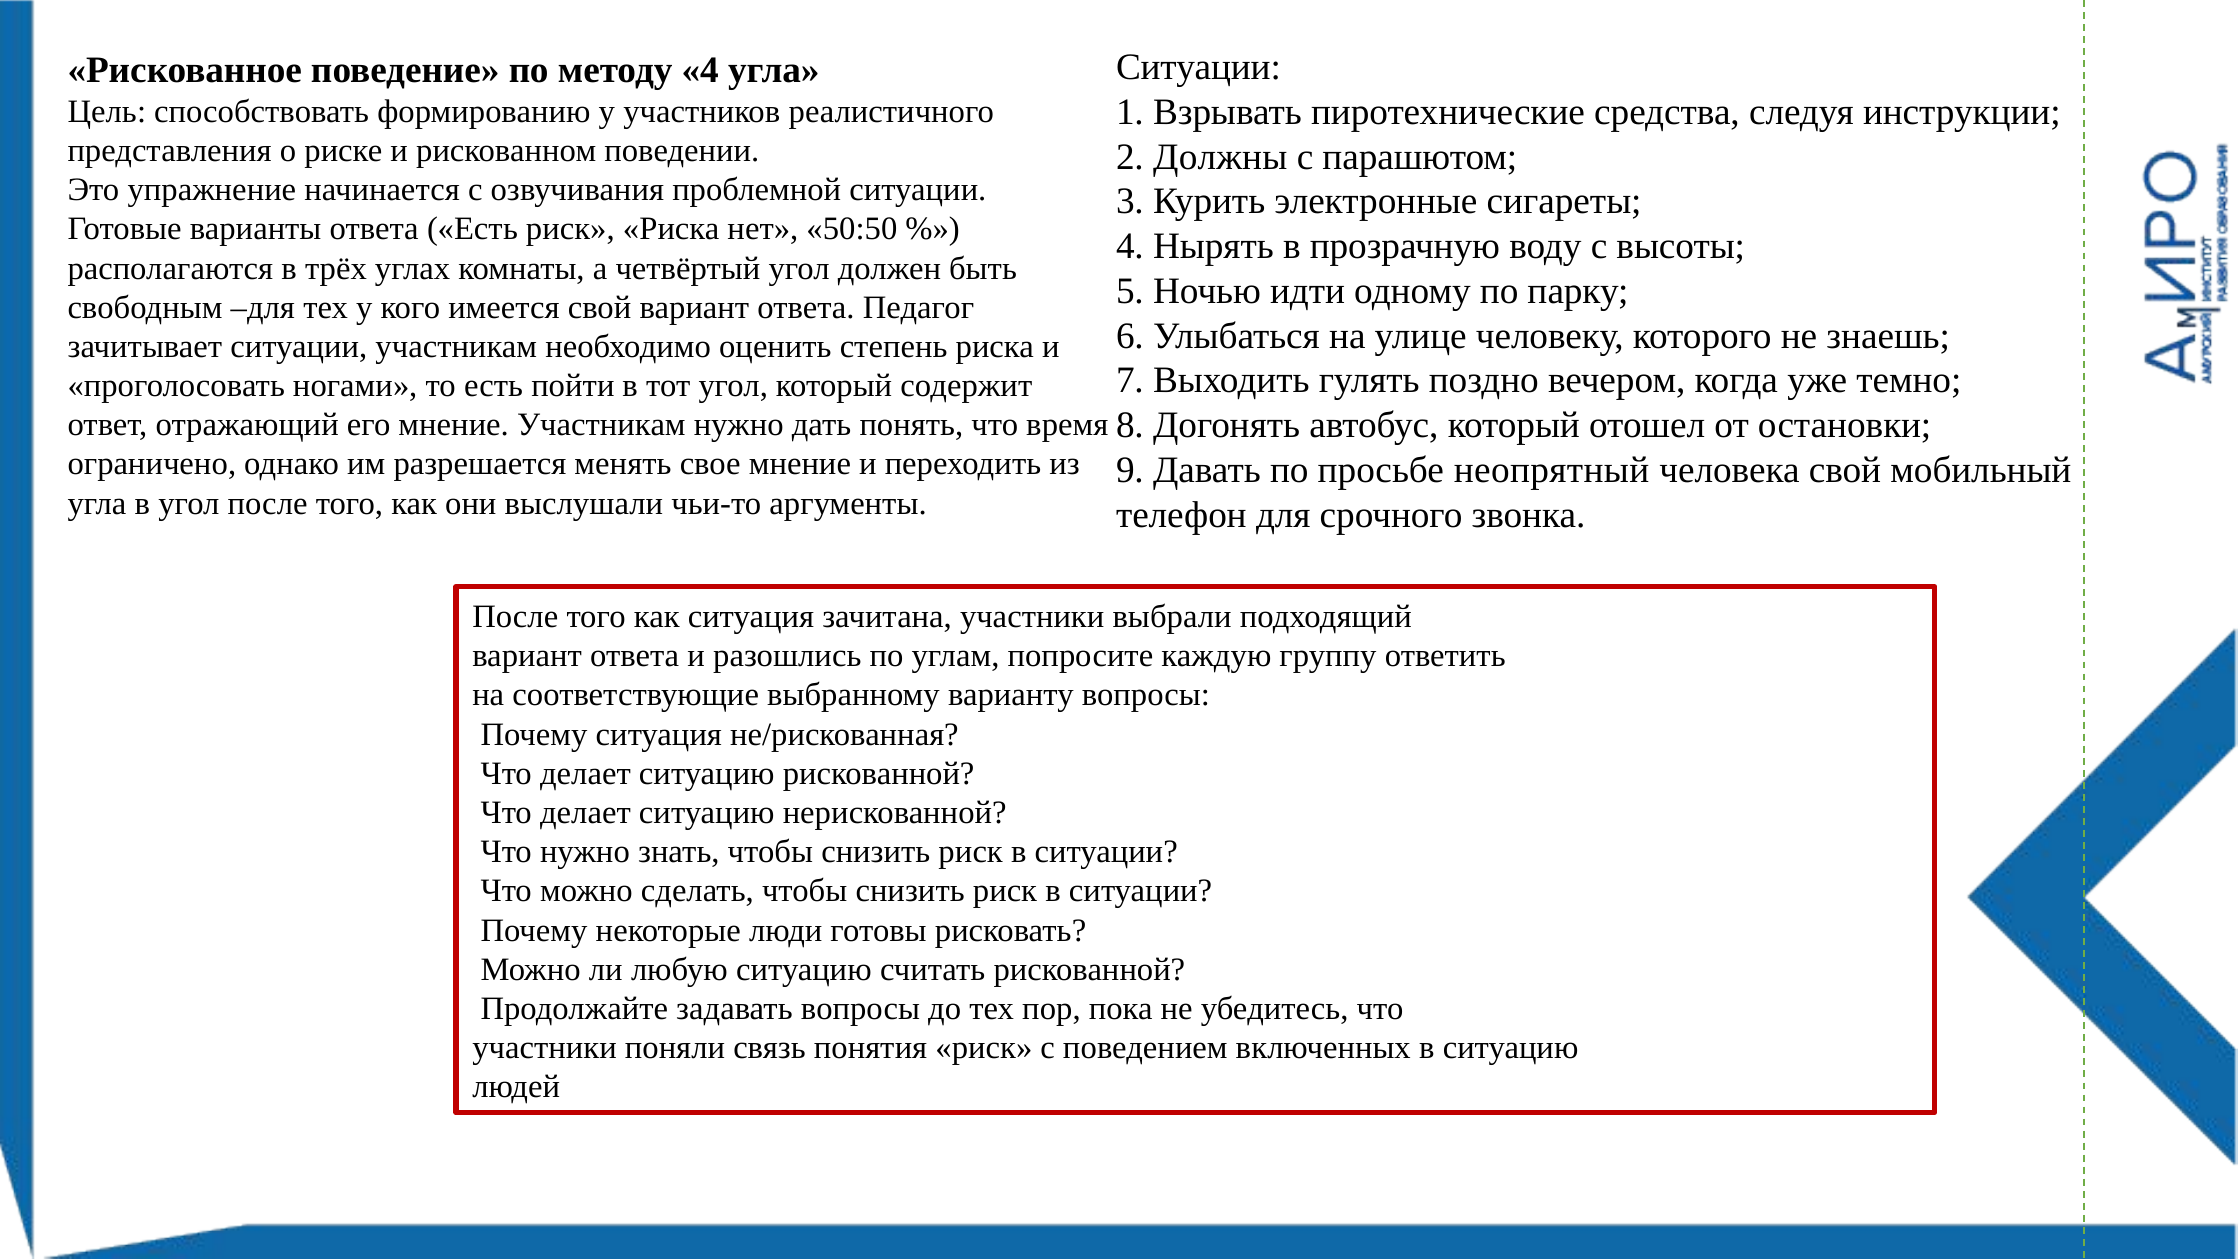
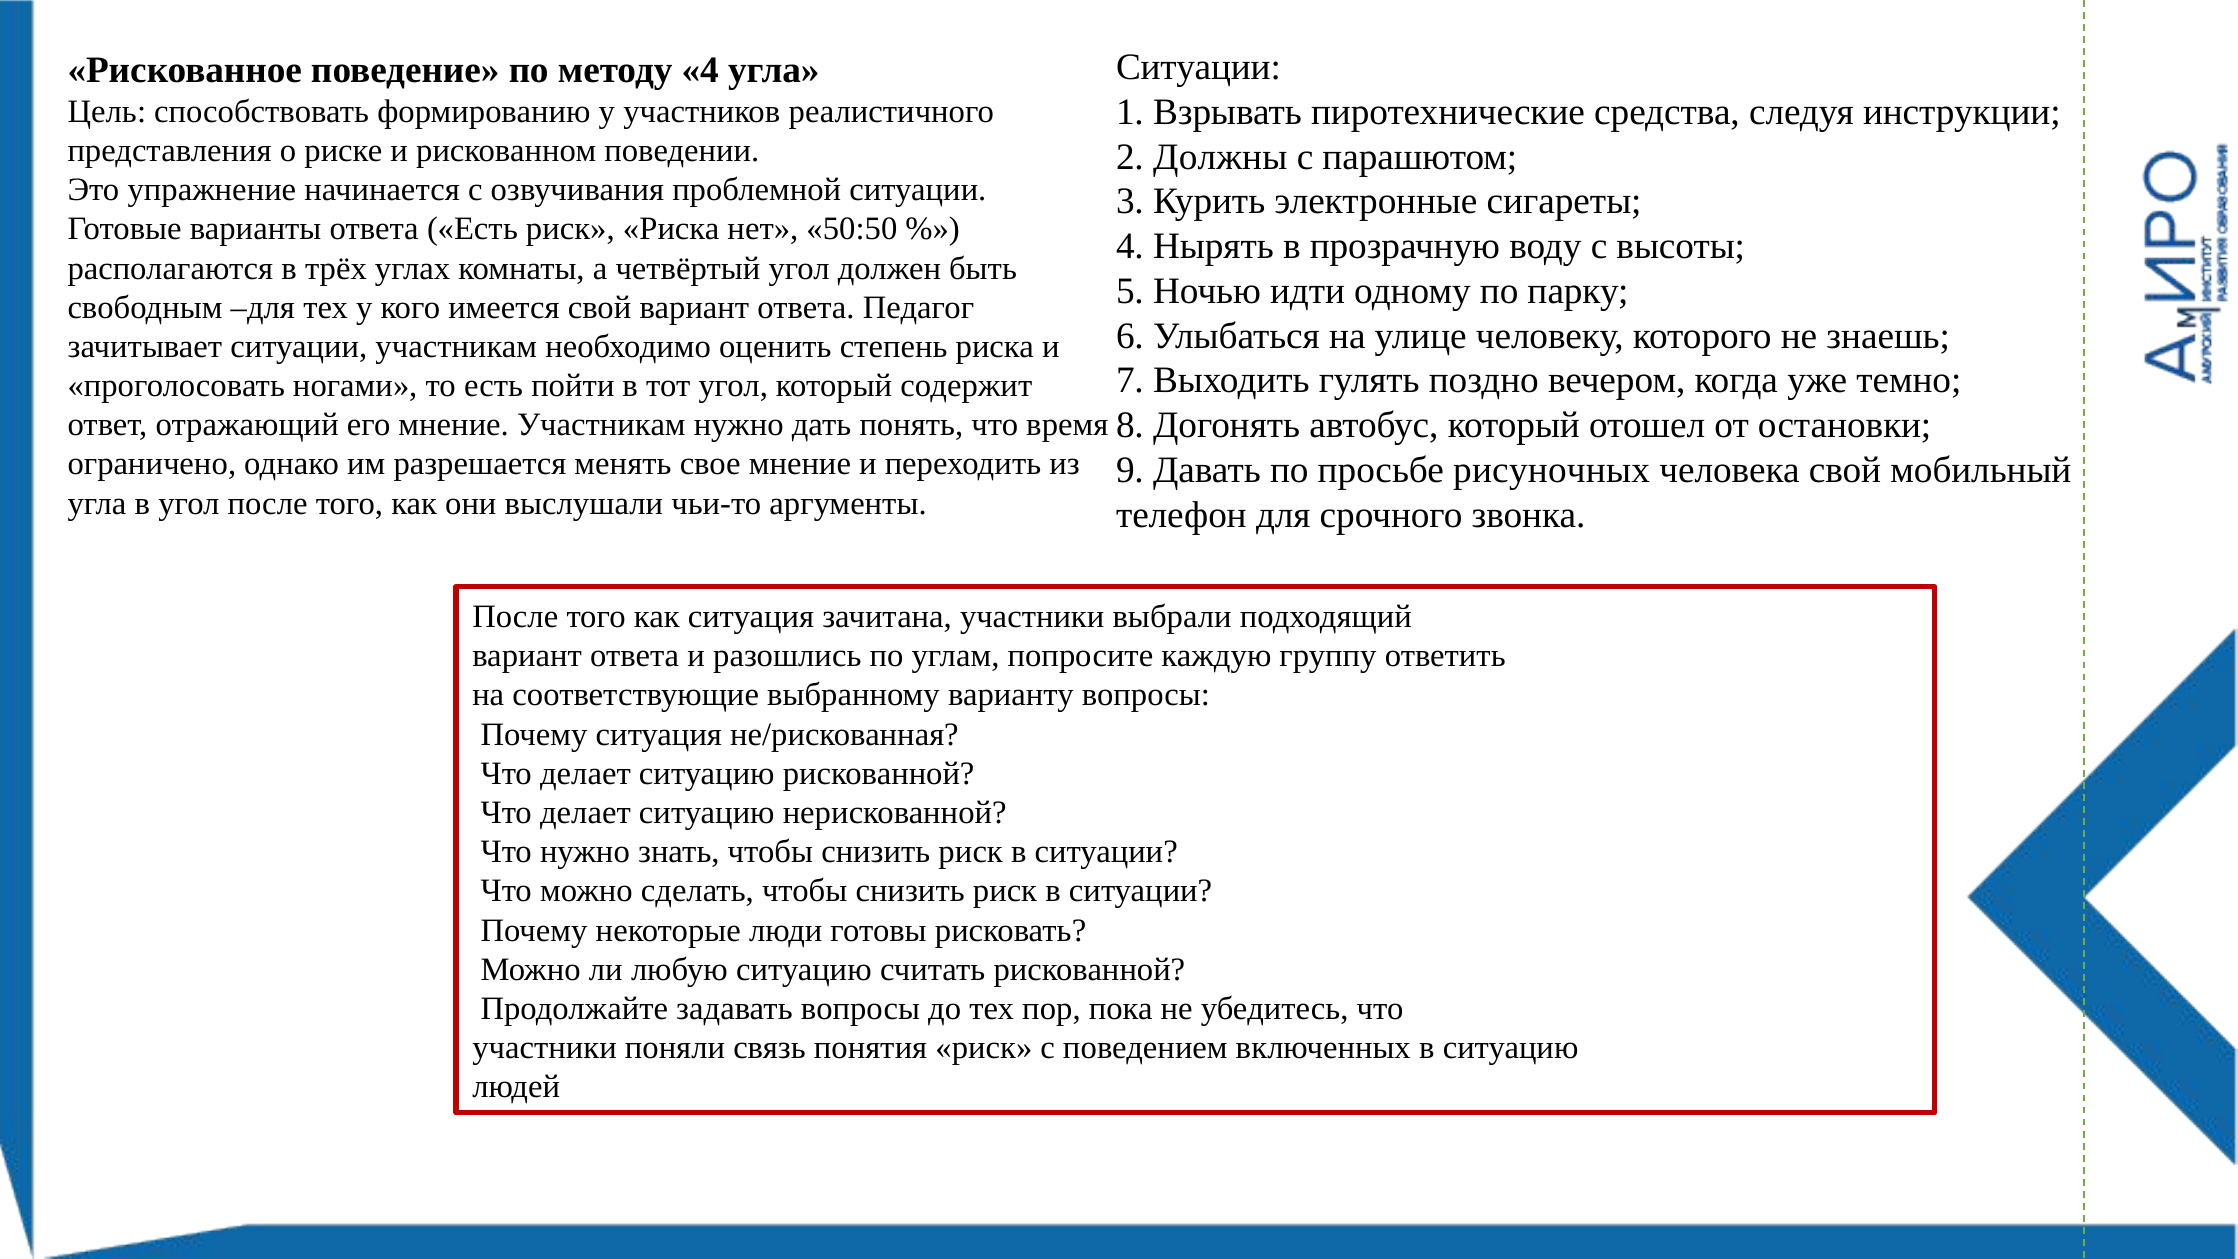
неопрятный: неопрятный -> рисуночных
